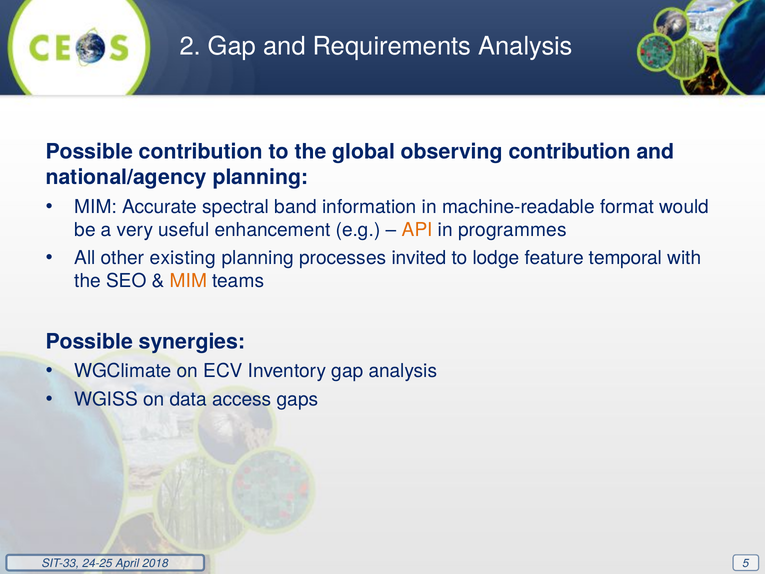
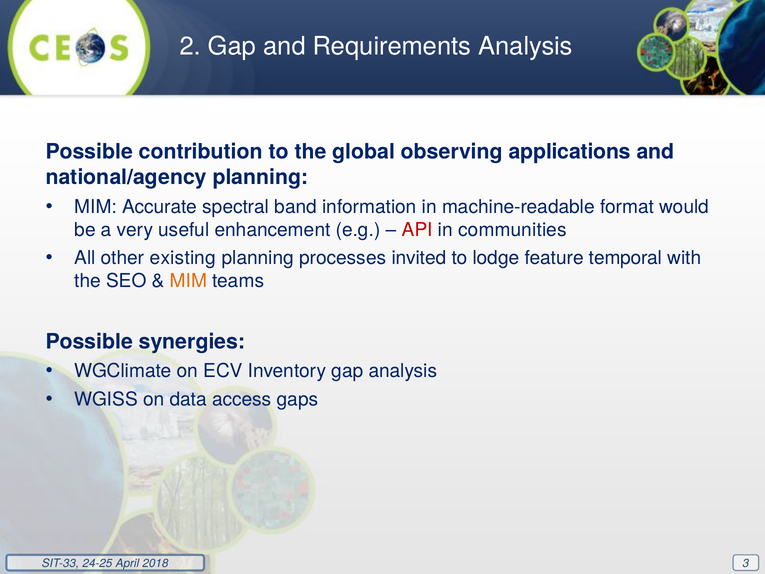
observing contribution: contribution -> applications
API colour: orange -> red
programmes: programmes -> communities
5: 5 -> 3
